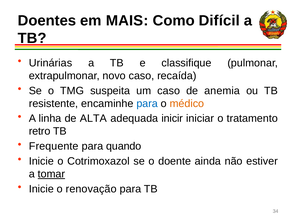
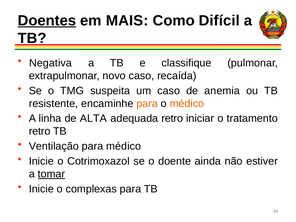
Doentes underline: none -> present
Urinárias: Urinárias -> Negativa
para at (147, 103) colour: blue -> orange
adequada inicir: inicir -> retro
Frequente: Frequente -> Ventilação
para quando: quando -> médico
renovação: renovação -> complexas
